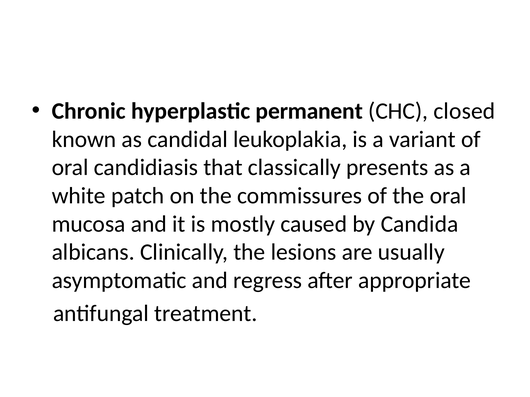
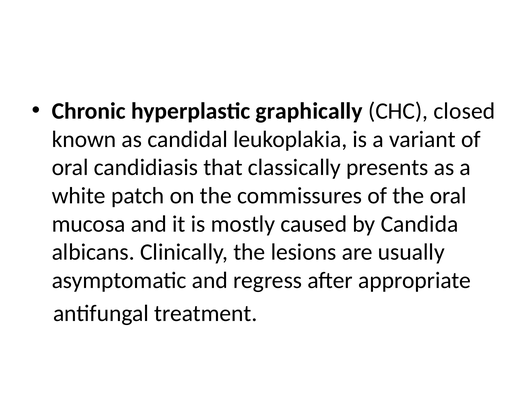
permanent: permanent -> graphically
